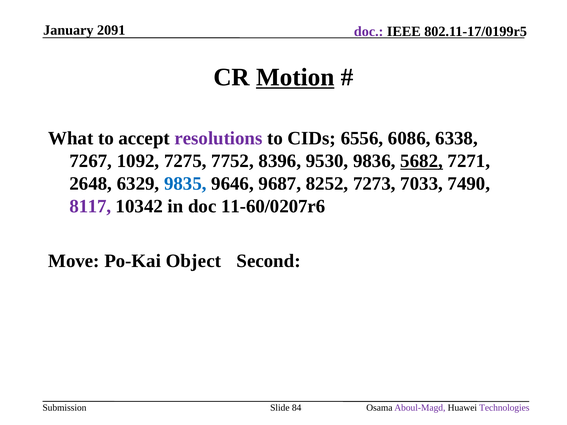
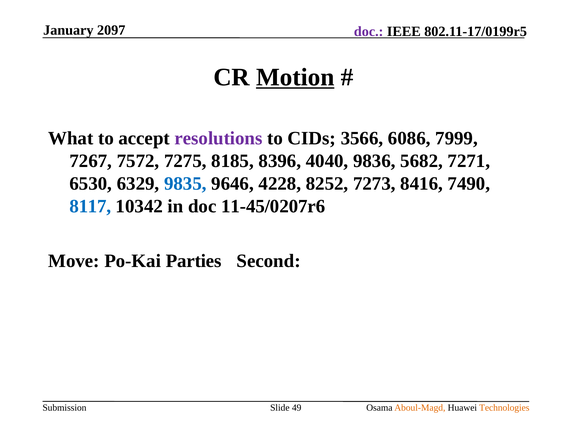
2091: 2091 -> 2097
6556: 6556 -> 3566
6338: 6338 -> 7999
1092: 1092 -> 7572
7752: 7752 -> 8185
9530: 9530 -> 4040
5682 underline: present -> none
2648: 2648 -> 6530
9687: 9687 -> 4228
7033: 7033 -> 8416
8117 colour: purple -> blue
11-60/0207r6: 11-60/0207r6 -> 11-45/0207r6
Object: Object -> Parties
84: 84 -> 49
Aboul-Magd colour: purple -> orange
Technologies colour: purple -> orange
